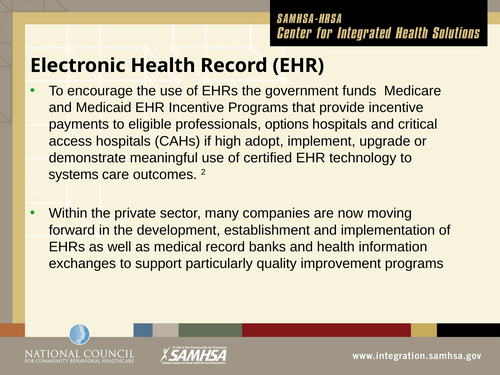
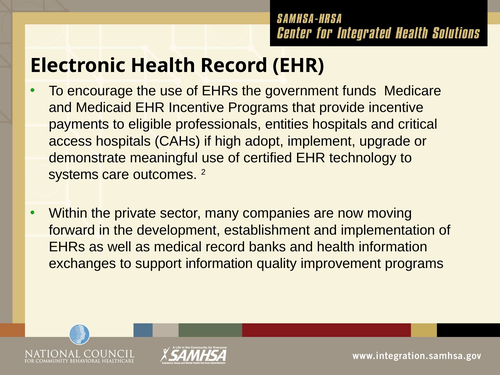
options: options -> entities
support particularly: particularly -> information
